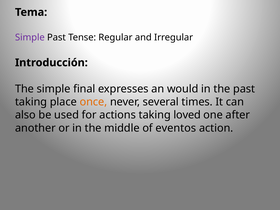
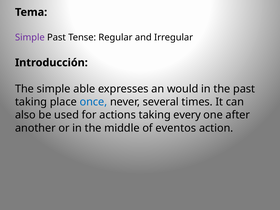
final: final -> able
once colour: orange -> blue
loved: loved -> every
